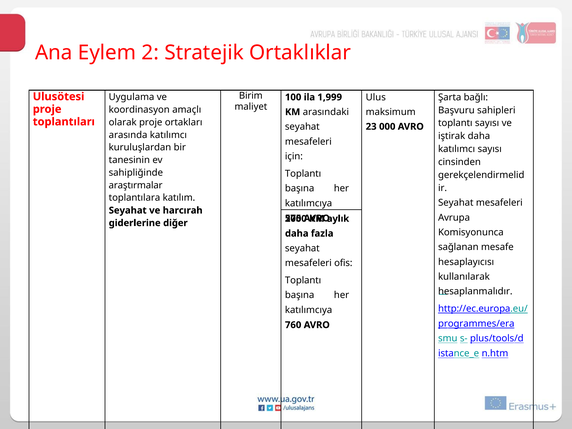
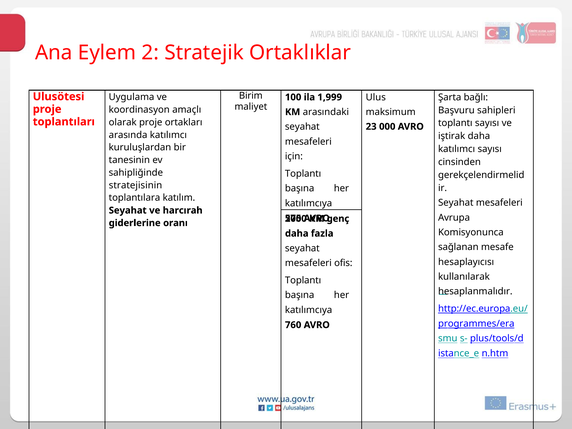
araştırmalar: araştırmalar -> stratejisinin
aylık: aylık -> genç
diğer: diğer -> oranı
